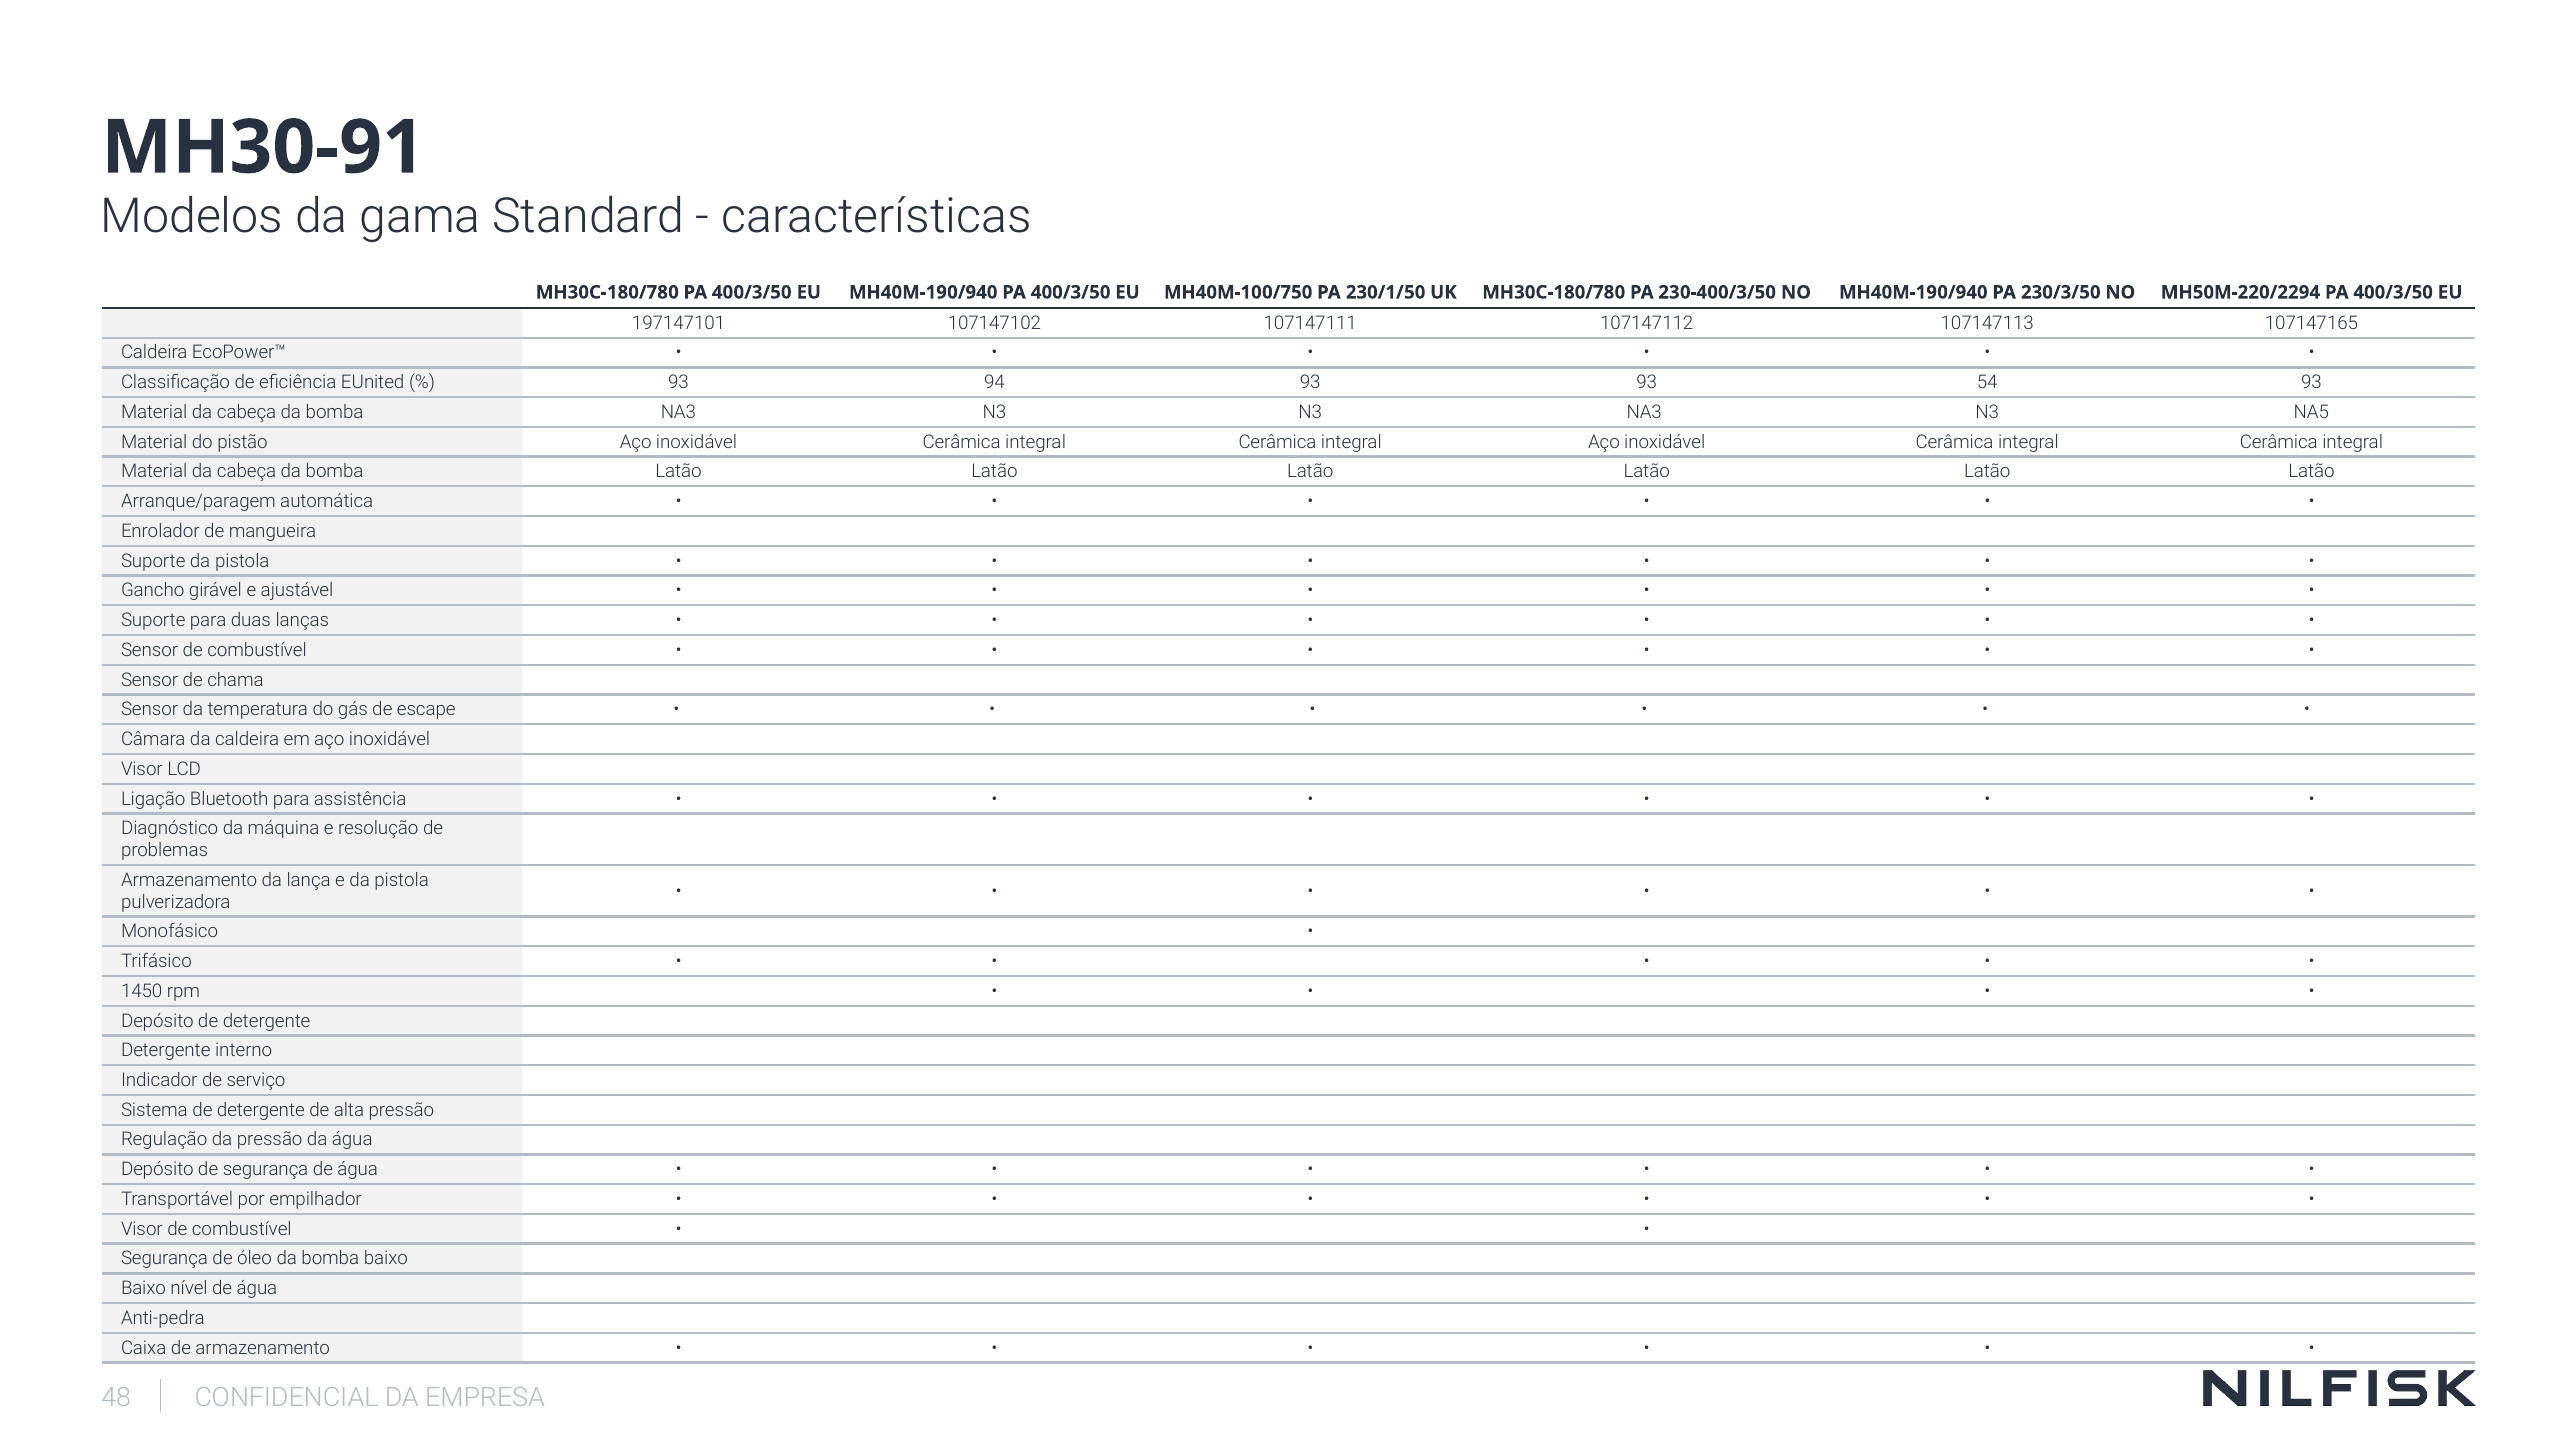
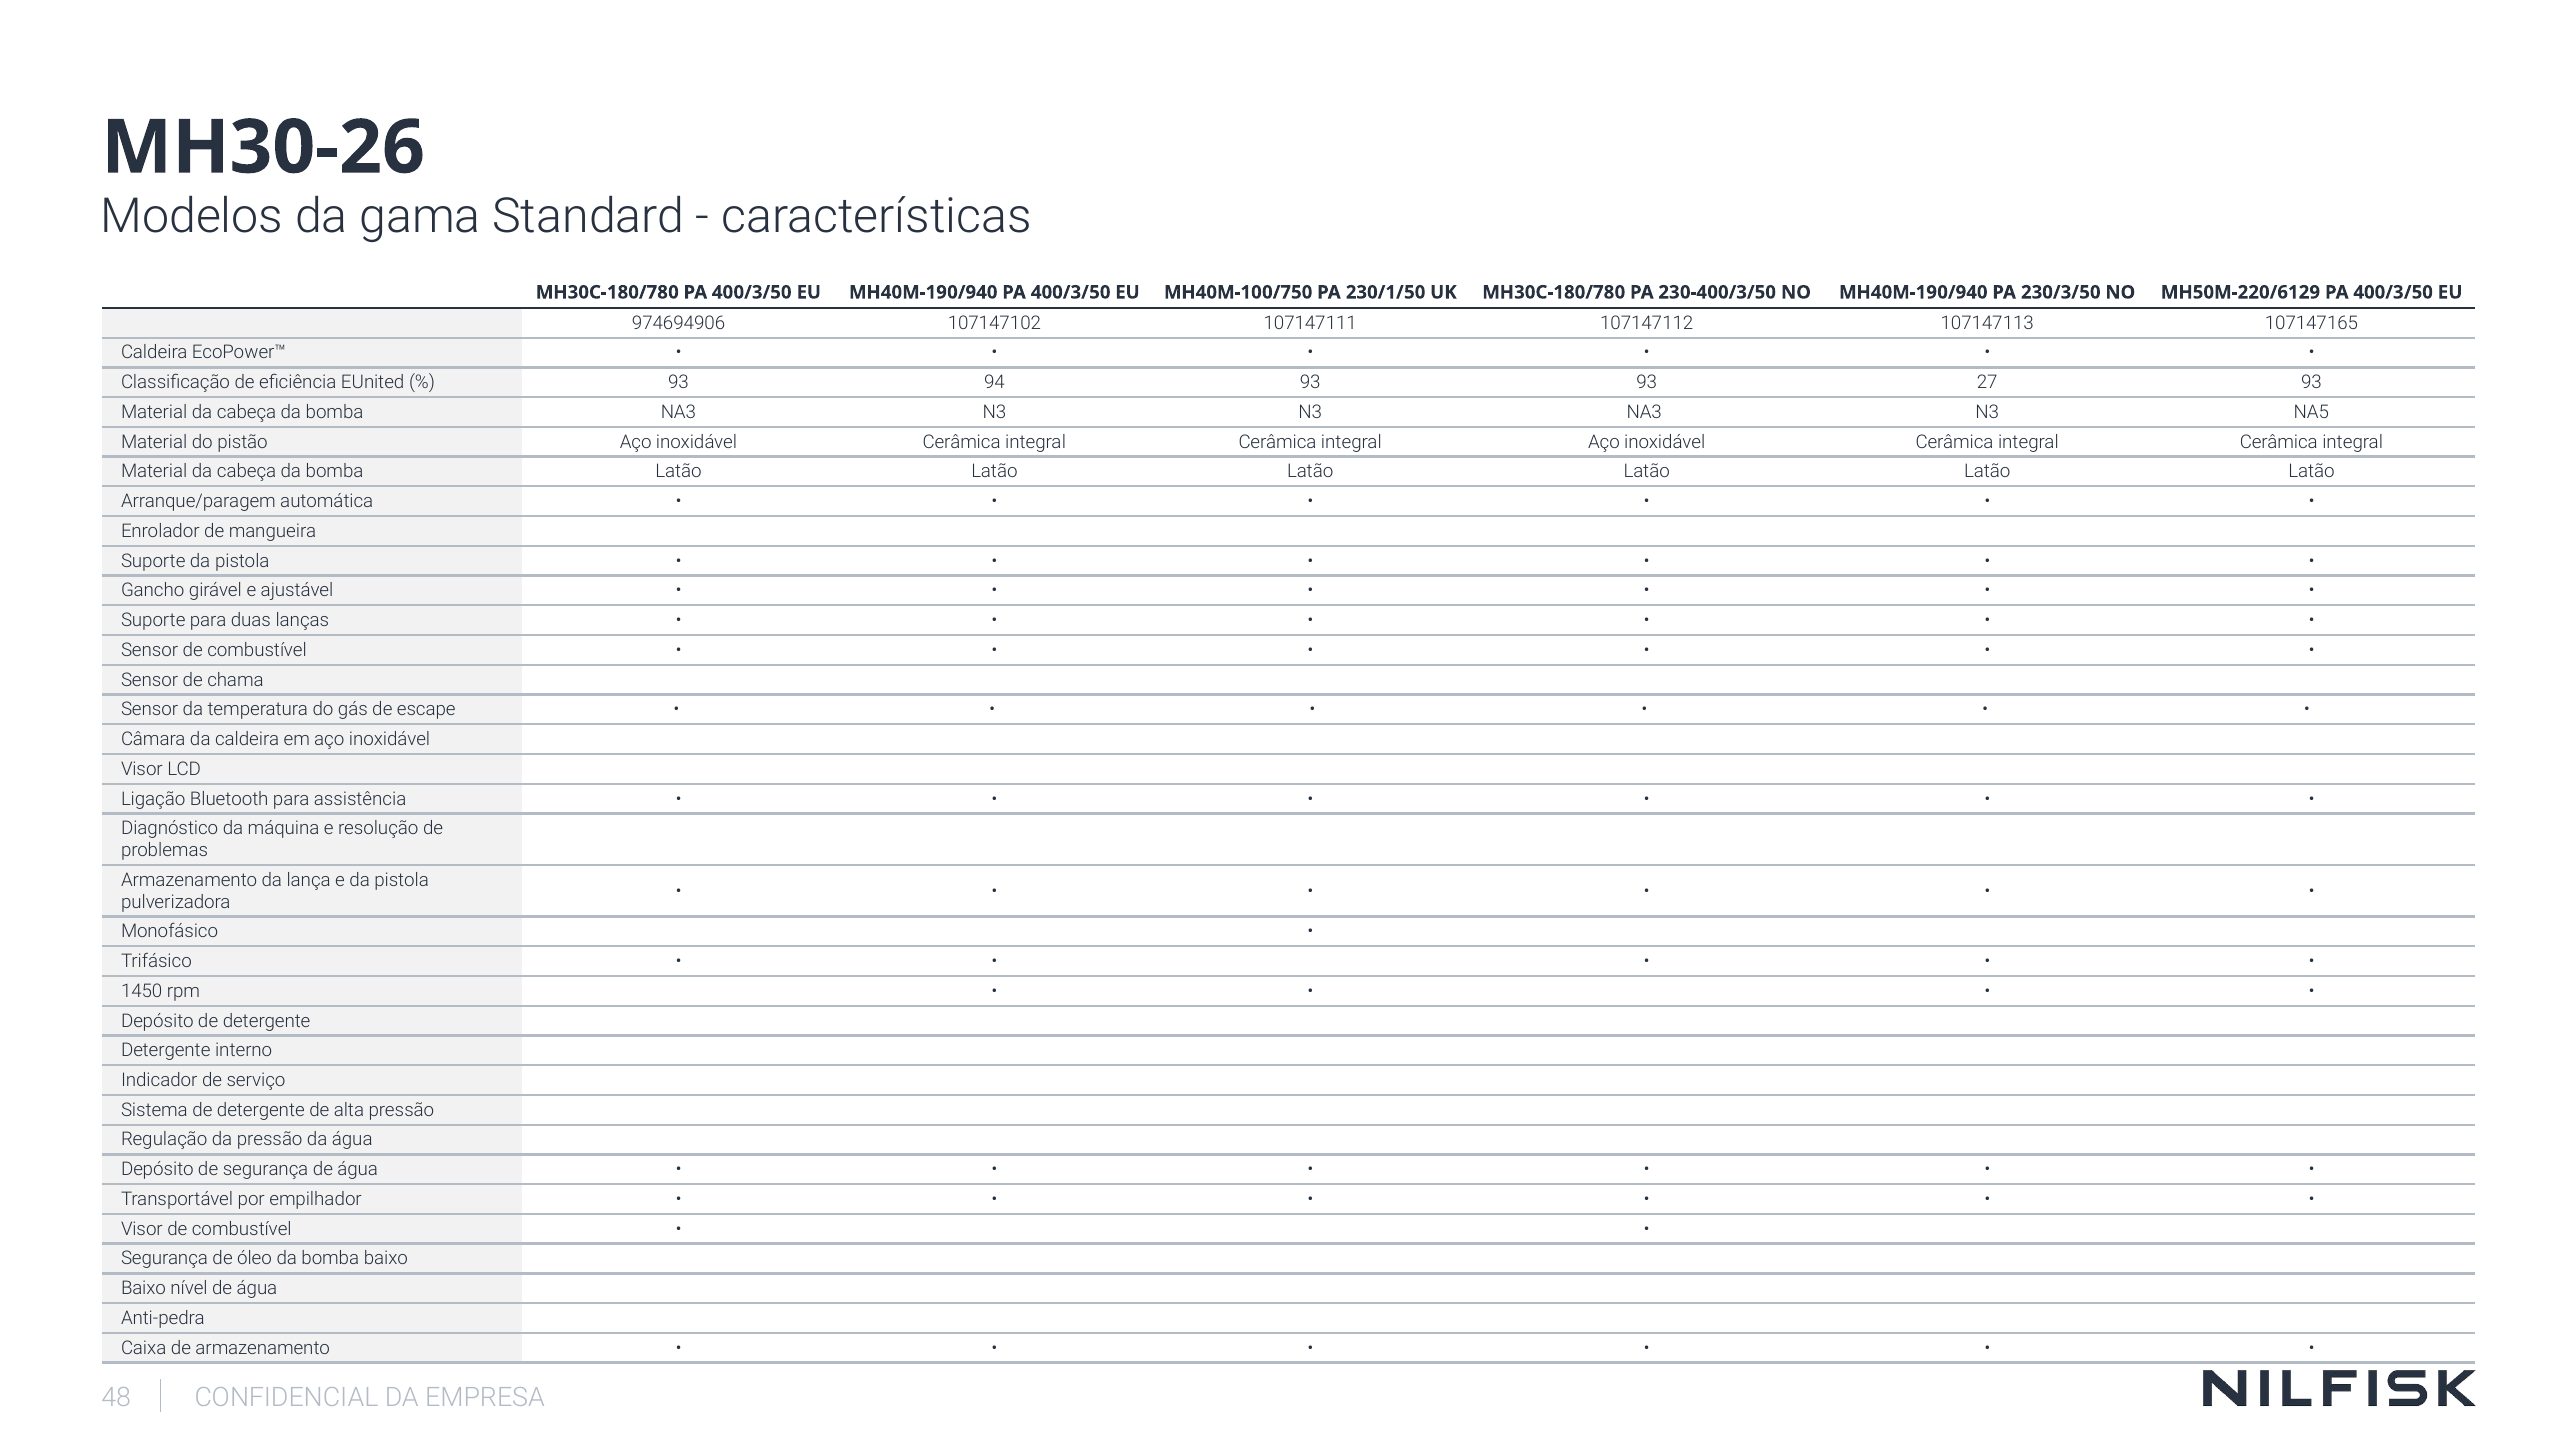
MH30-91: MH30-91 -> MH30-26
MH50M-220/2294: MH50M-220/2294 -> MH50M-220/6129
197147101: 197147101 -> 974694906
54: 54 -> 27
